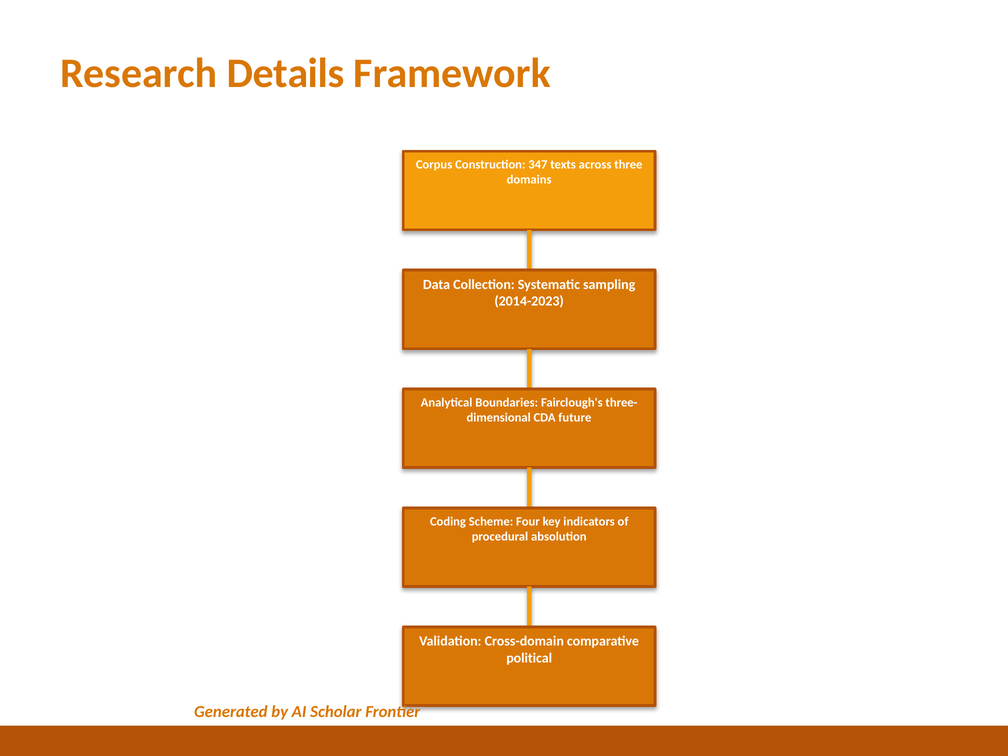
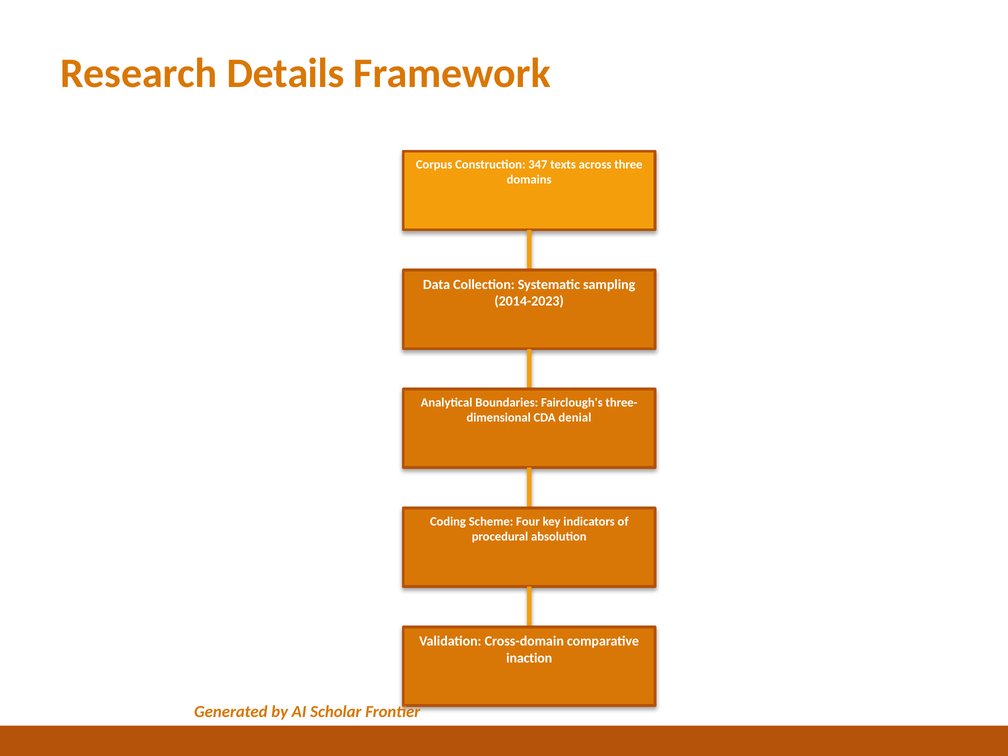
future: future -> denial
political: political -> inaction
